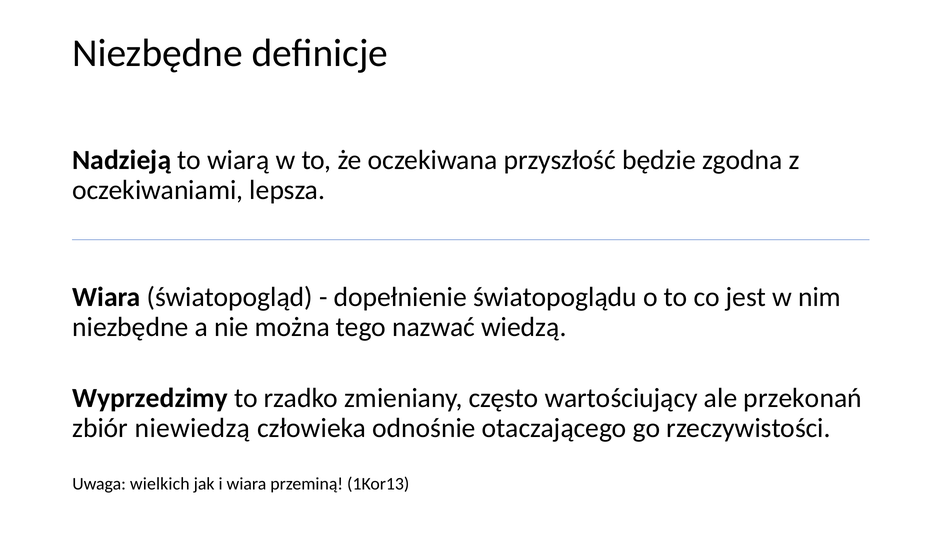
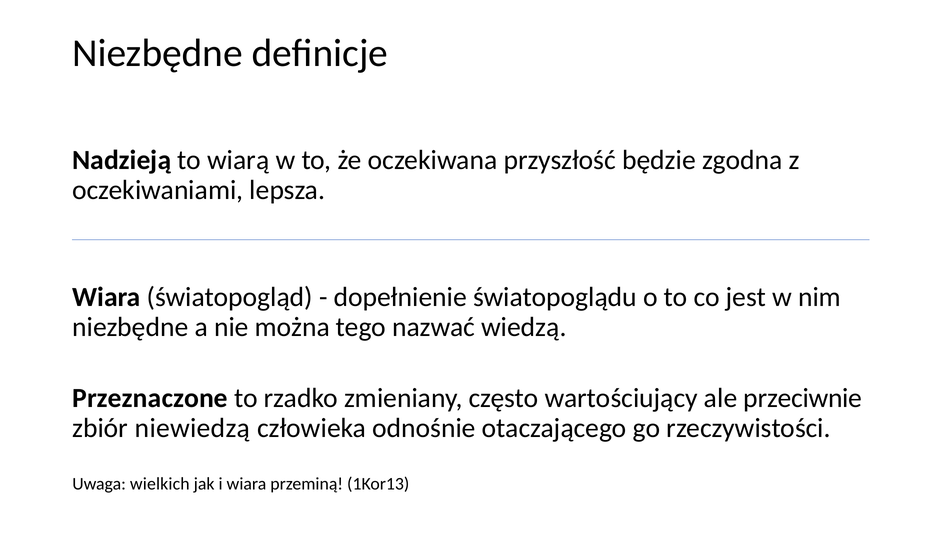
Wyprzedzimy: Wyprzedzimy -> Przeznaczone
przekonań: przekonań -> przeciwnie
